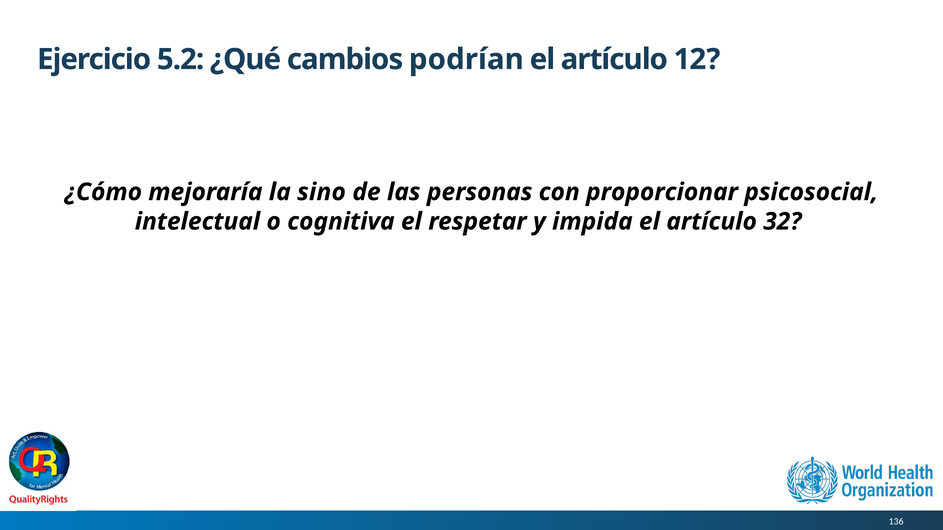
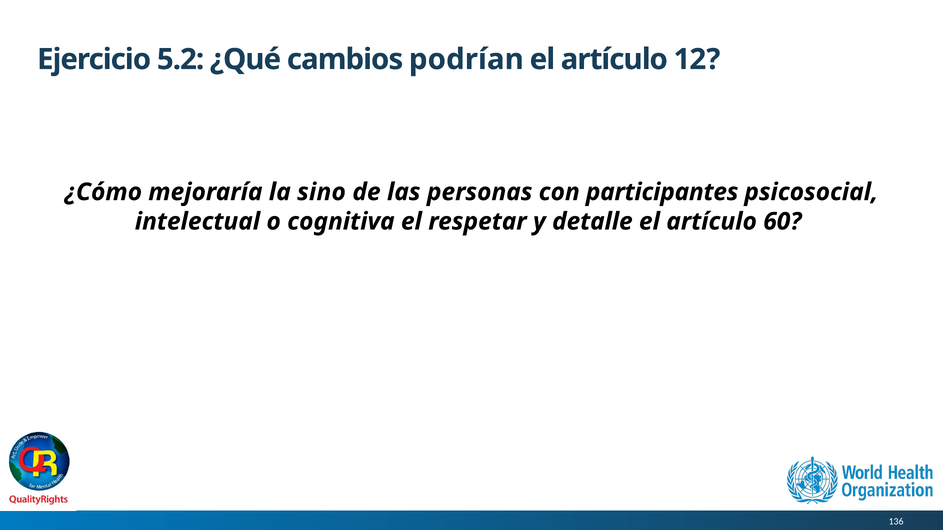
proporcionar: proporcionar -> participantes
impida: impida -> detalle
32: 32 -> 60
